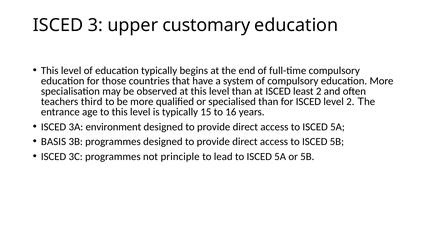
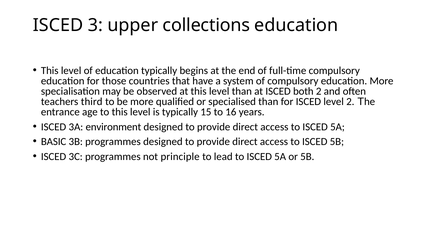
customary: customary -> collections
least: least -> both
BASIS: BASIS -> BASIC
